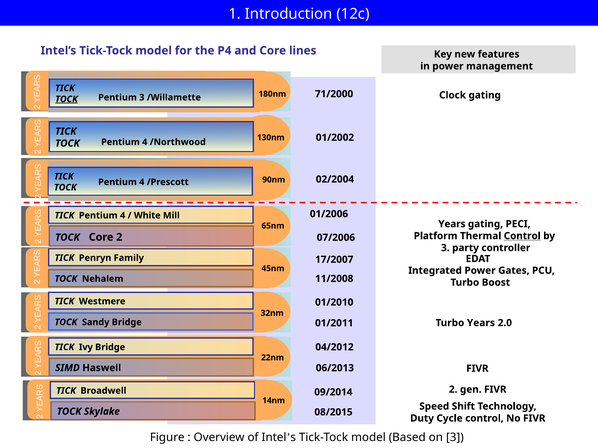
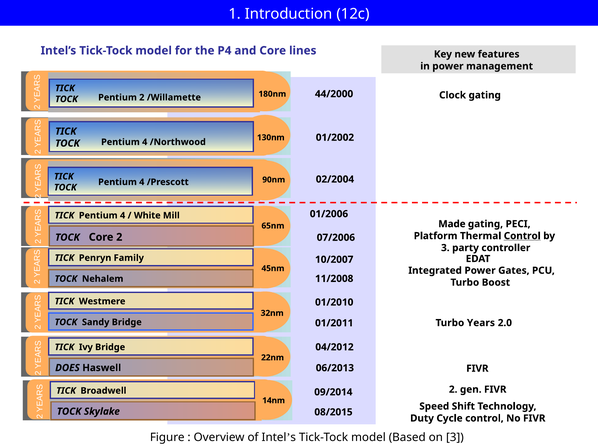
71/2000: 71/2000 -> 44/2000
Pentium 3: 3 -> 2
TOCK at (66, 99) underline: present -> none
Years at (452, 224): Years -> Made
17/2007: 17/2007 -> 10/2007
SIMD: SIMD -> DOES
